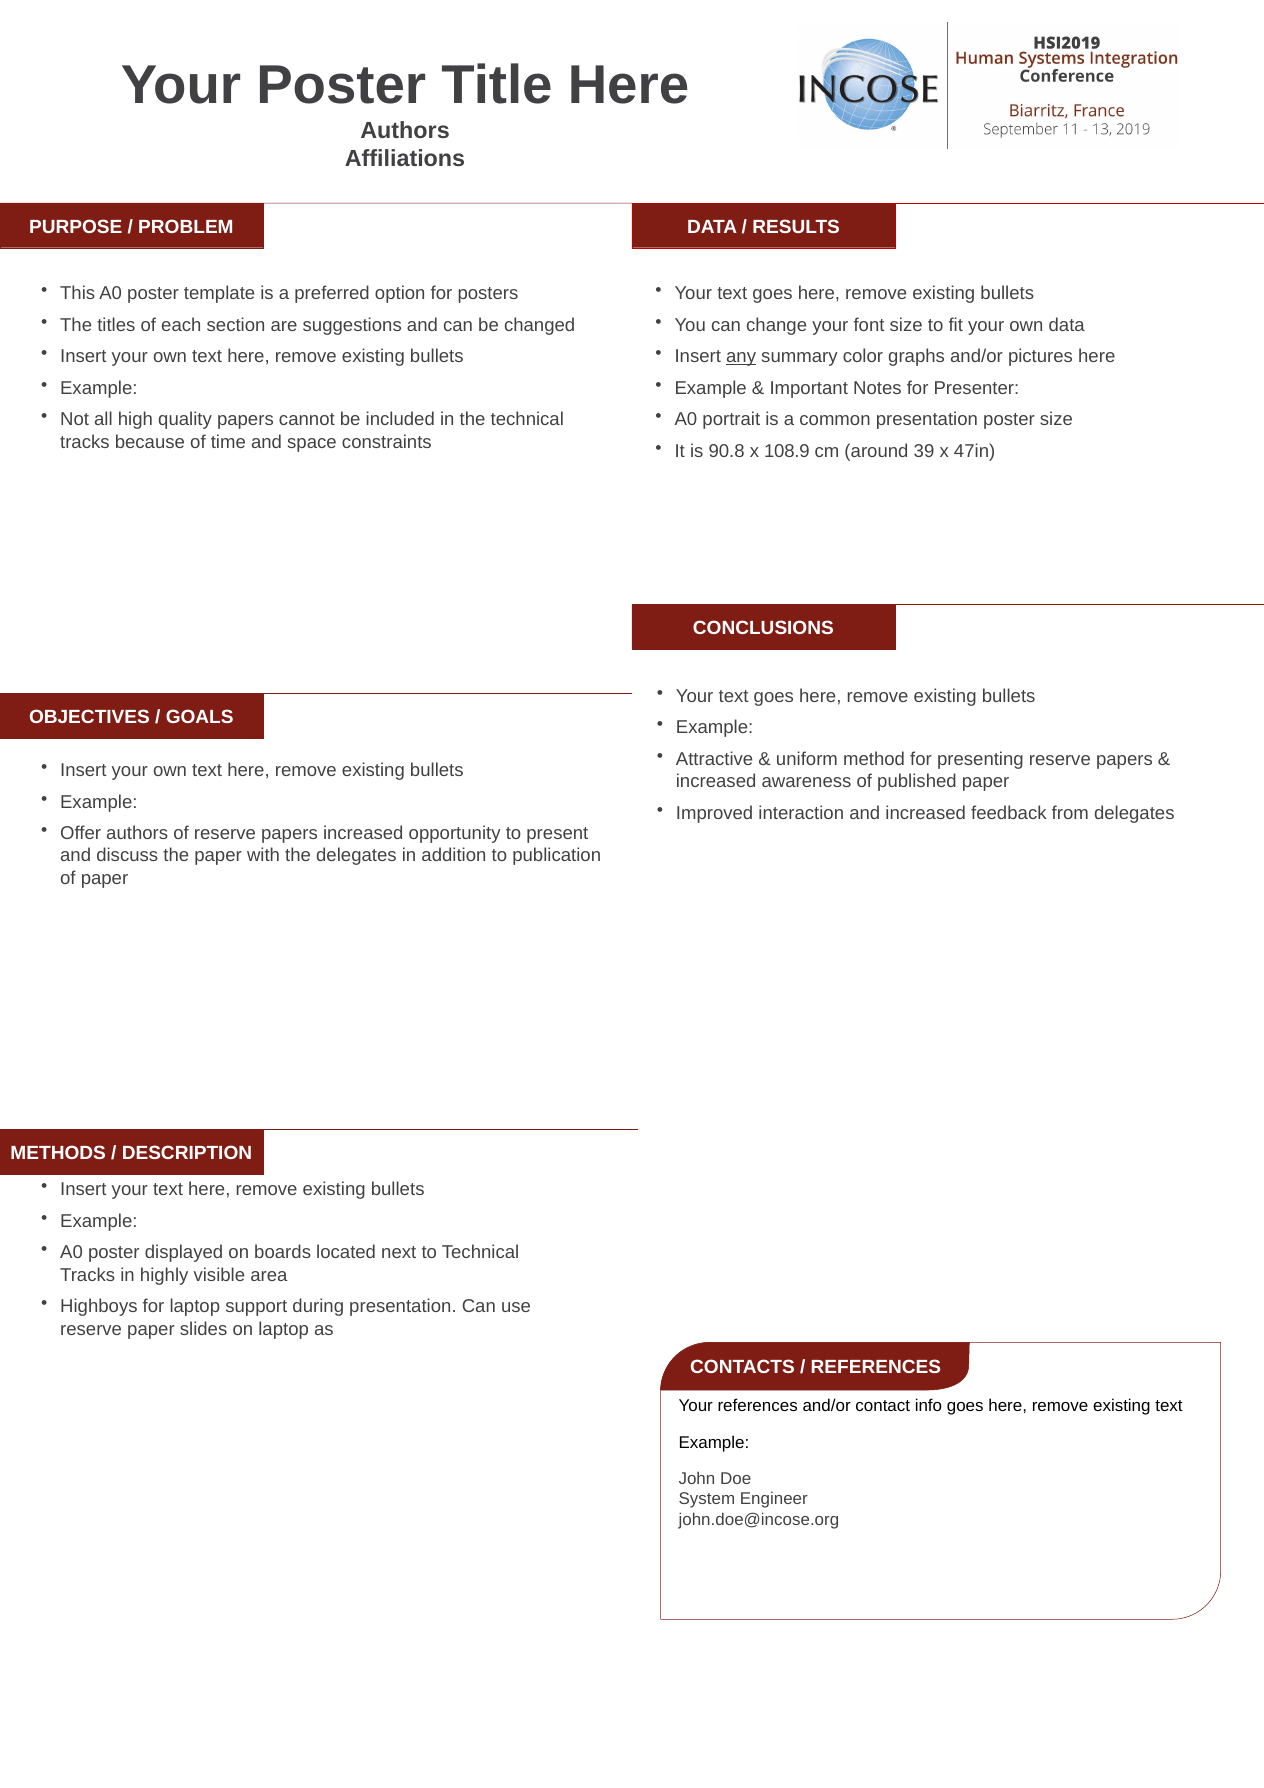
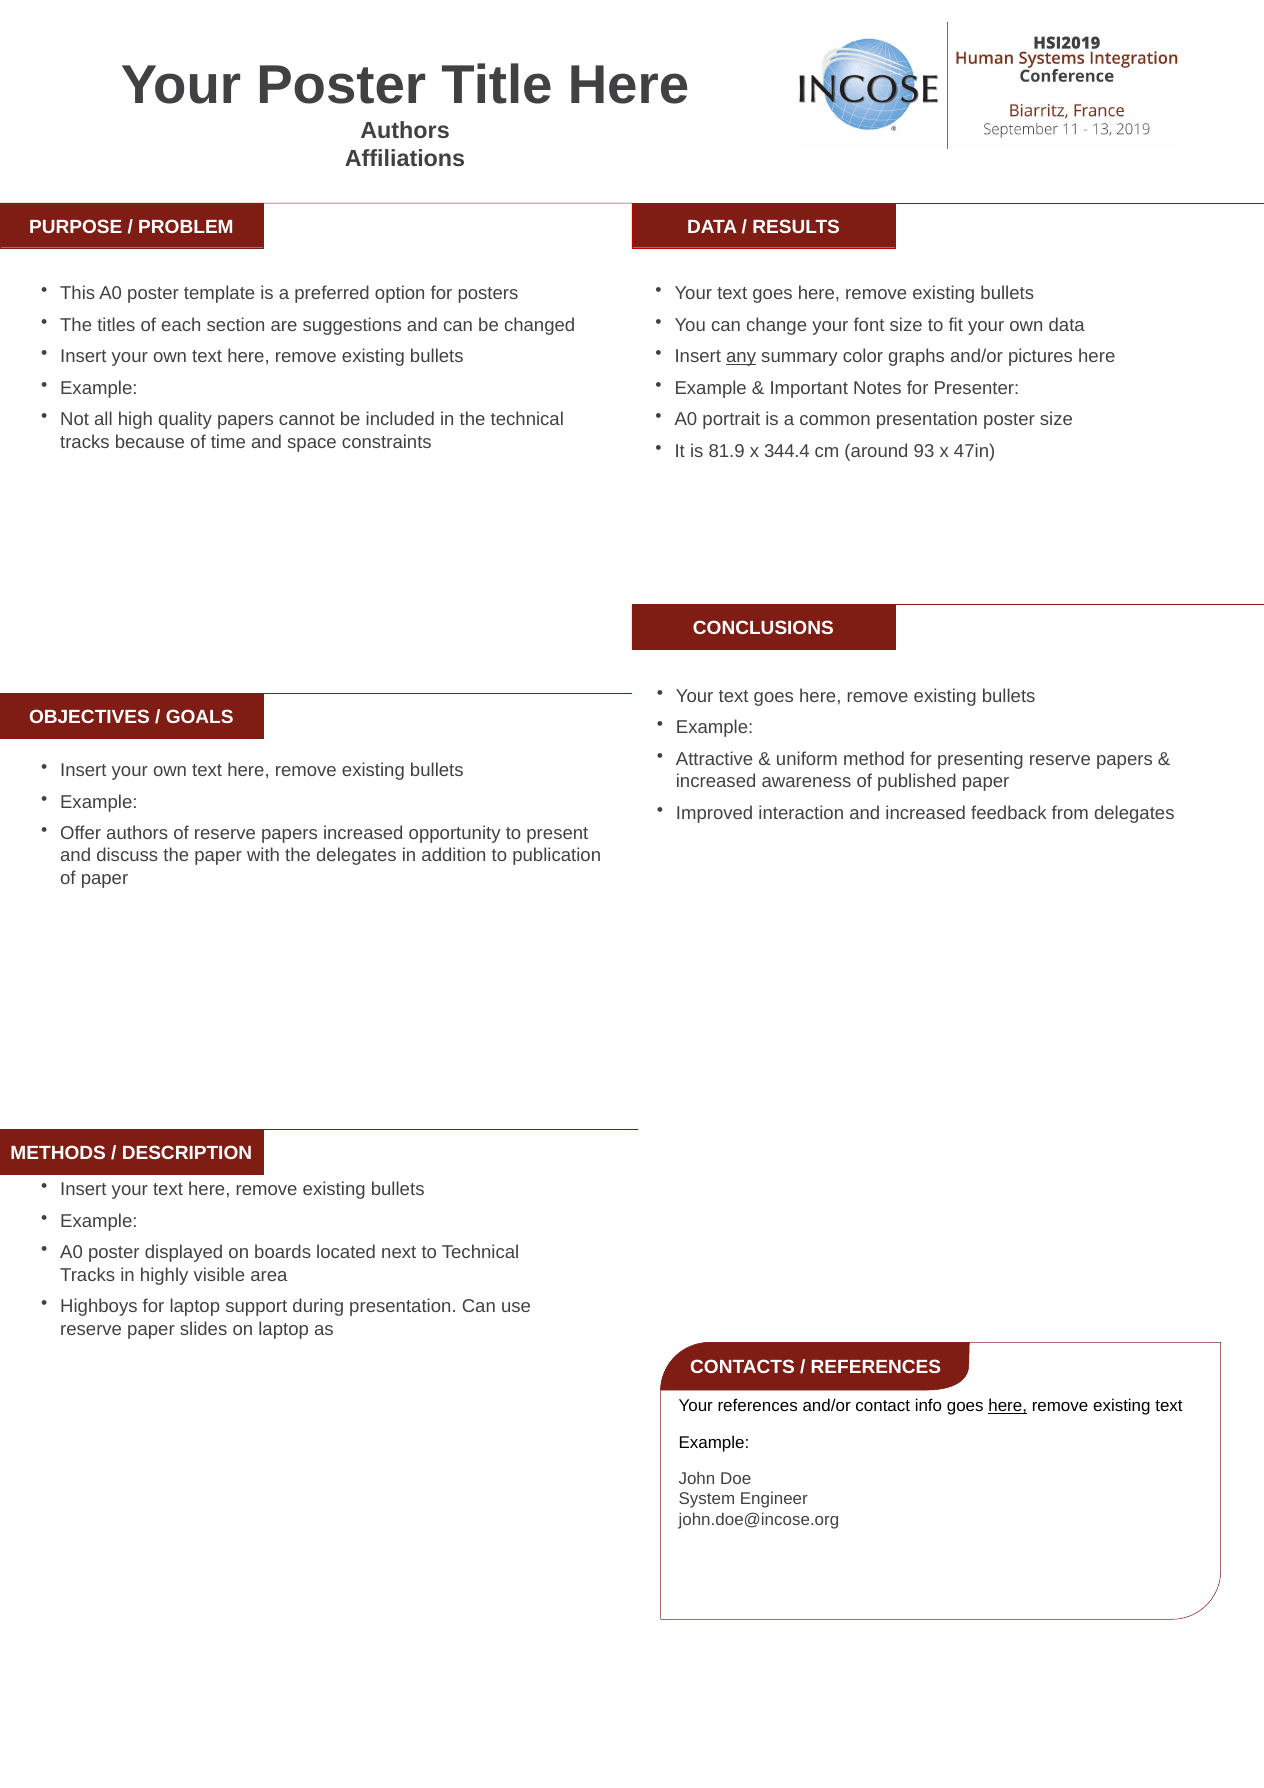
90.8: 90.8 -> 81.9
108.9: 108.9 -> 344.4
39: 39 -> 93
here at (1008, 1405) underline: none -> present
